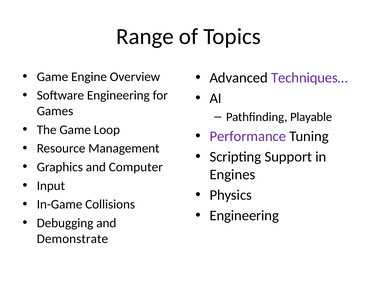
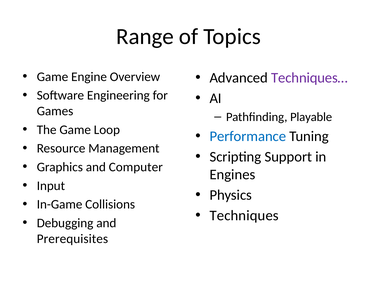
Performance colour: purple -> blue
Engineering at (244, 215): Engineering -> Techniques
Demonstrate: Demonstrate -> Prerequisites
